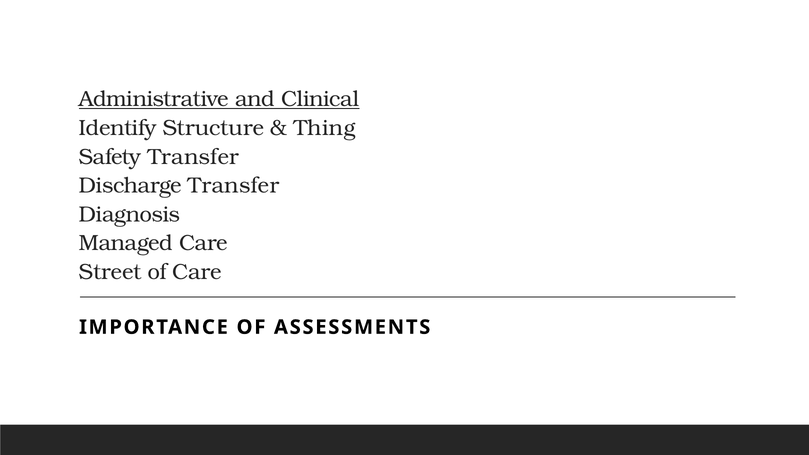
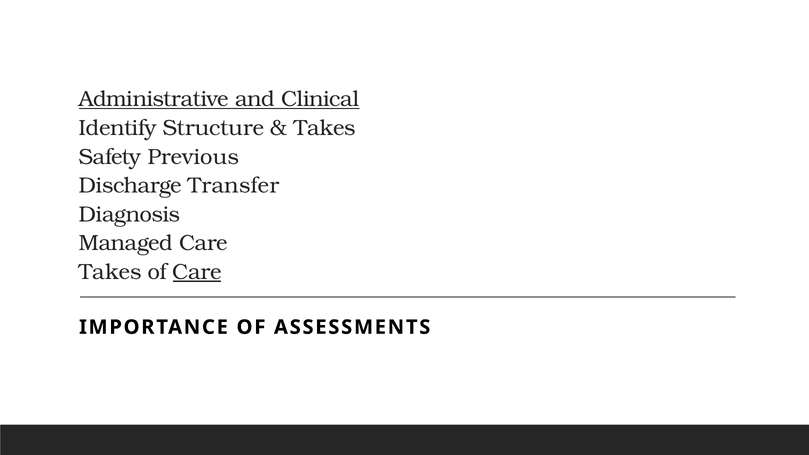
Thing at (325, 128): Thing -> Takes
Safety Transfer: Transfer -> Previous
Street at (110, 272): Street -> Takes
Care at (197, 272) underline: none -> present
